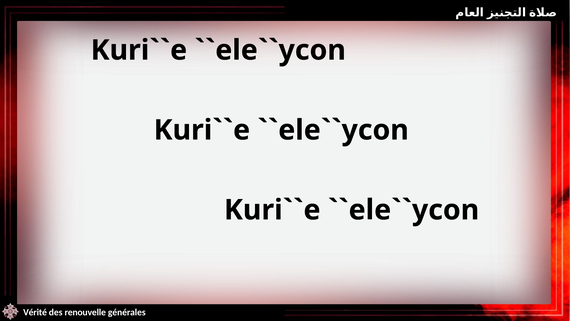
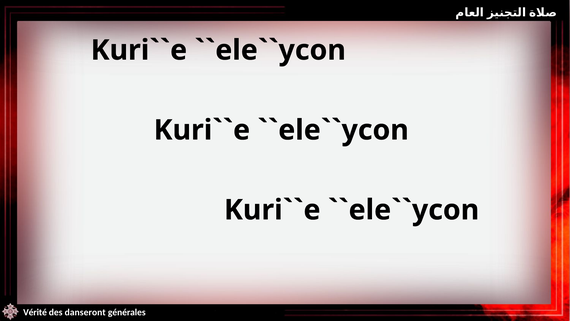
renouvelle: renouvelle -> danseront
